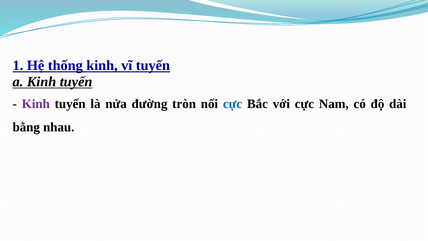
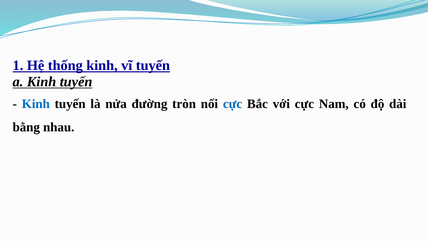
Kinh at (36, 104) colour: purple -> blue
